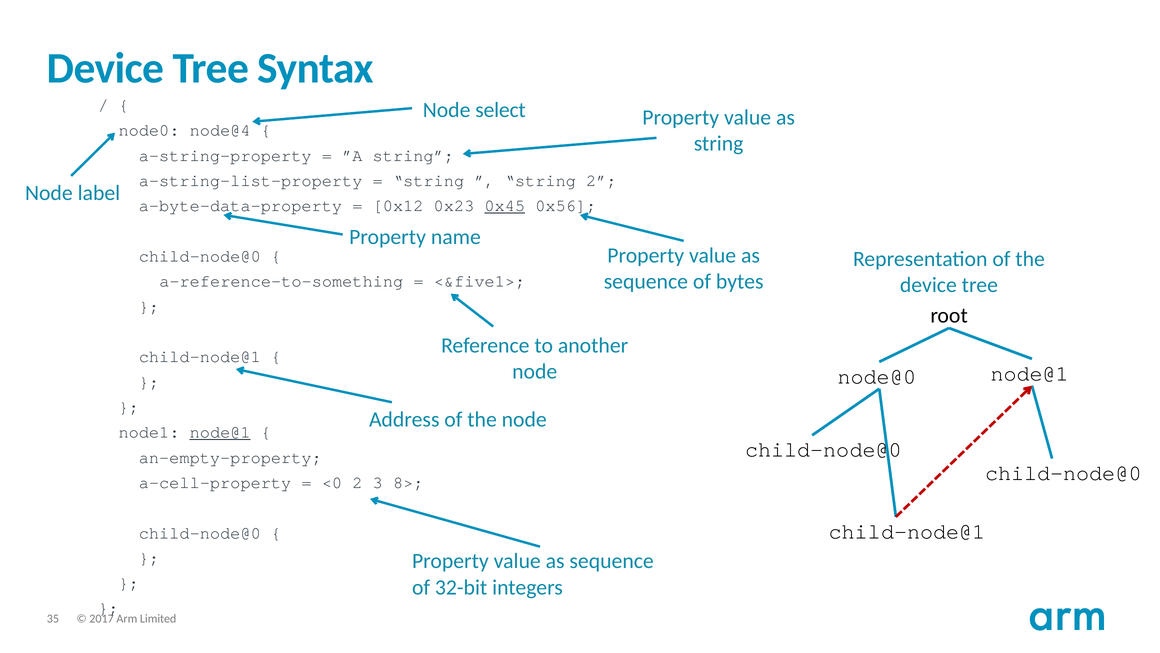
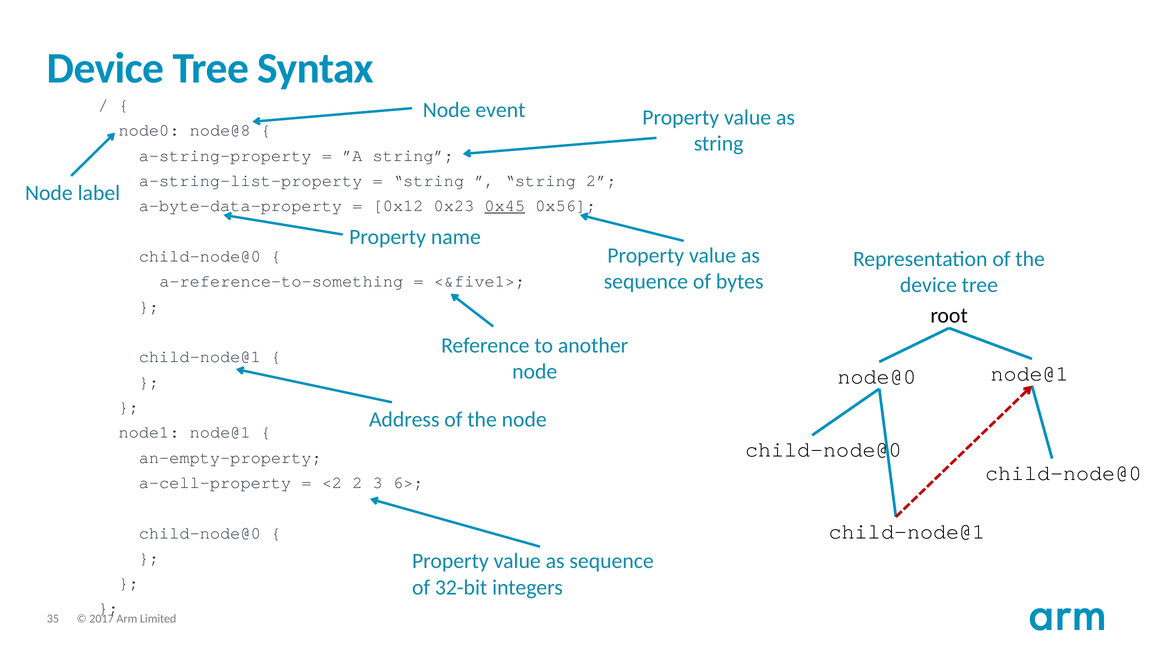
select: select -> event
node@4: node@4 -> node@8
node@1 at (220, 432) underline: present -> none
<0: <0 -> <2
8>: 8> -> 6>
